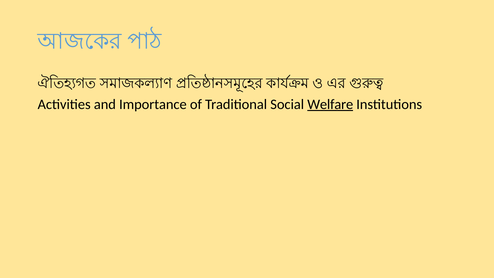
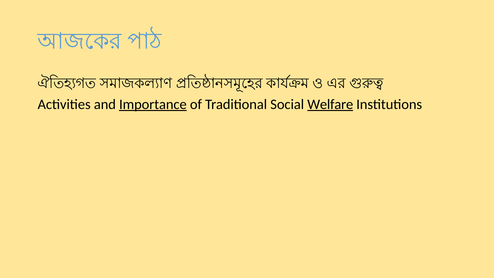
Importance underline: none -> present
